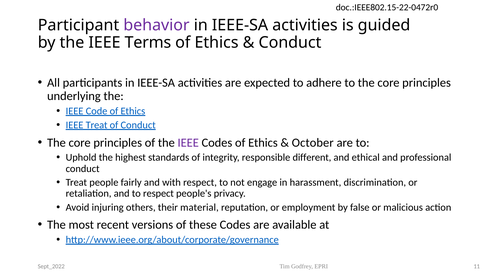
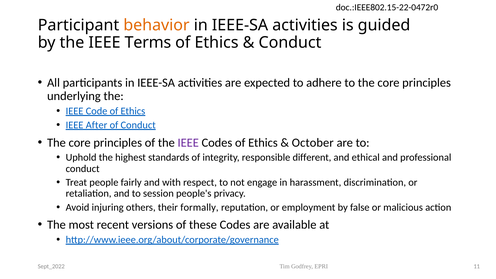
behavior colour: purple -> orange
IEEE Treat: Treat -> After
to respect: respect -> session
material: material -> formally
